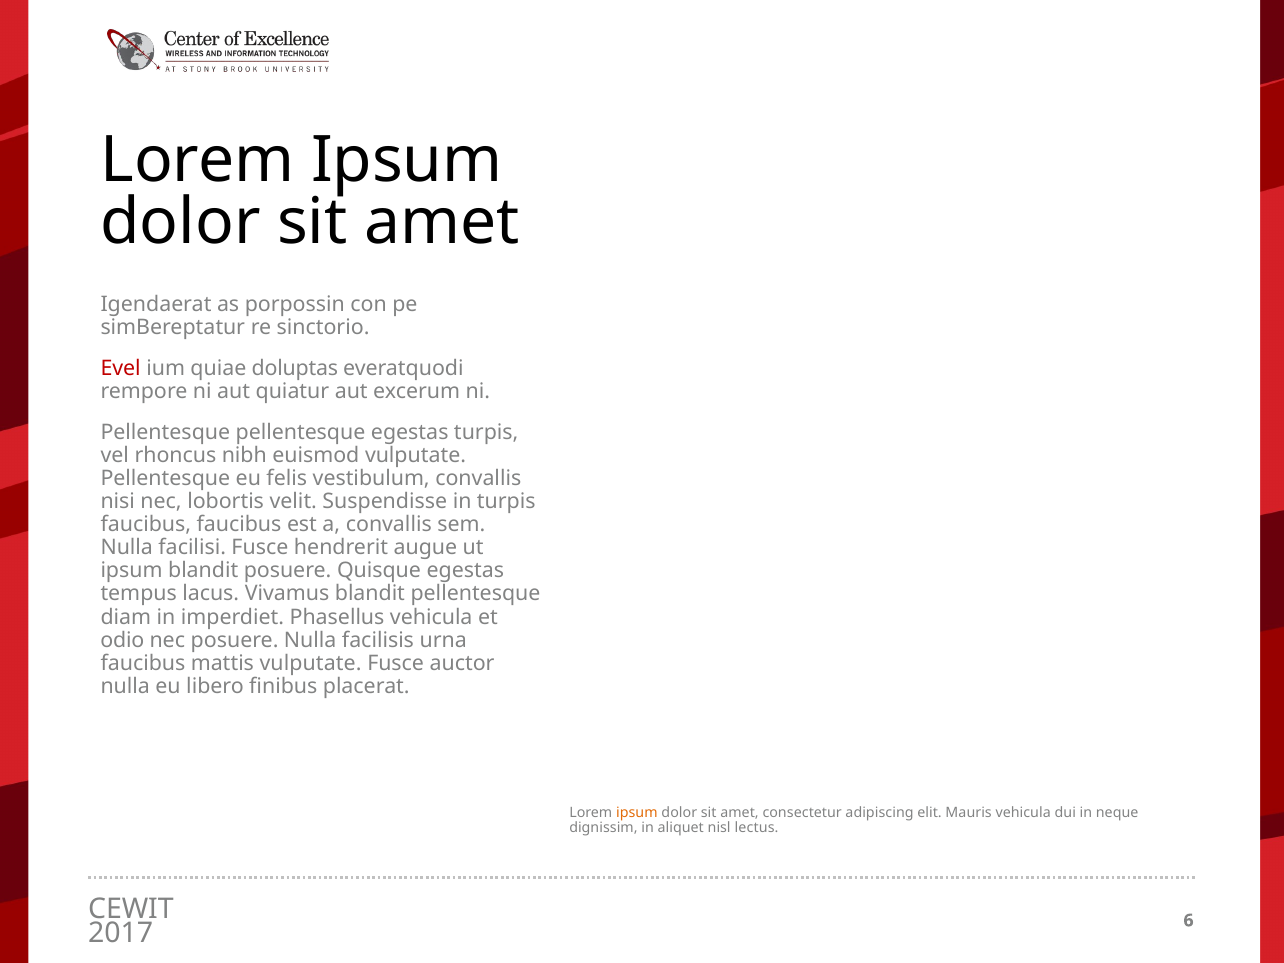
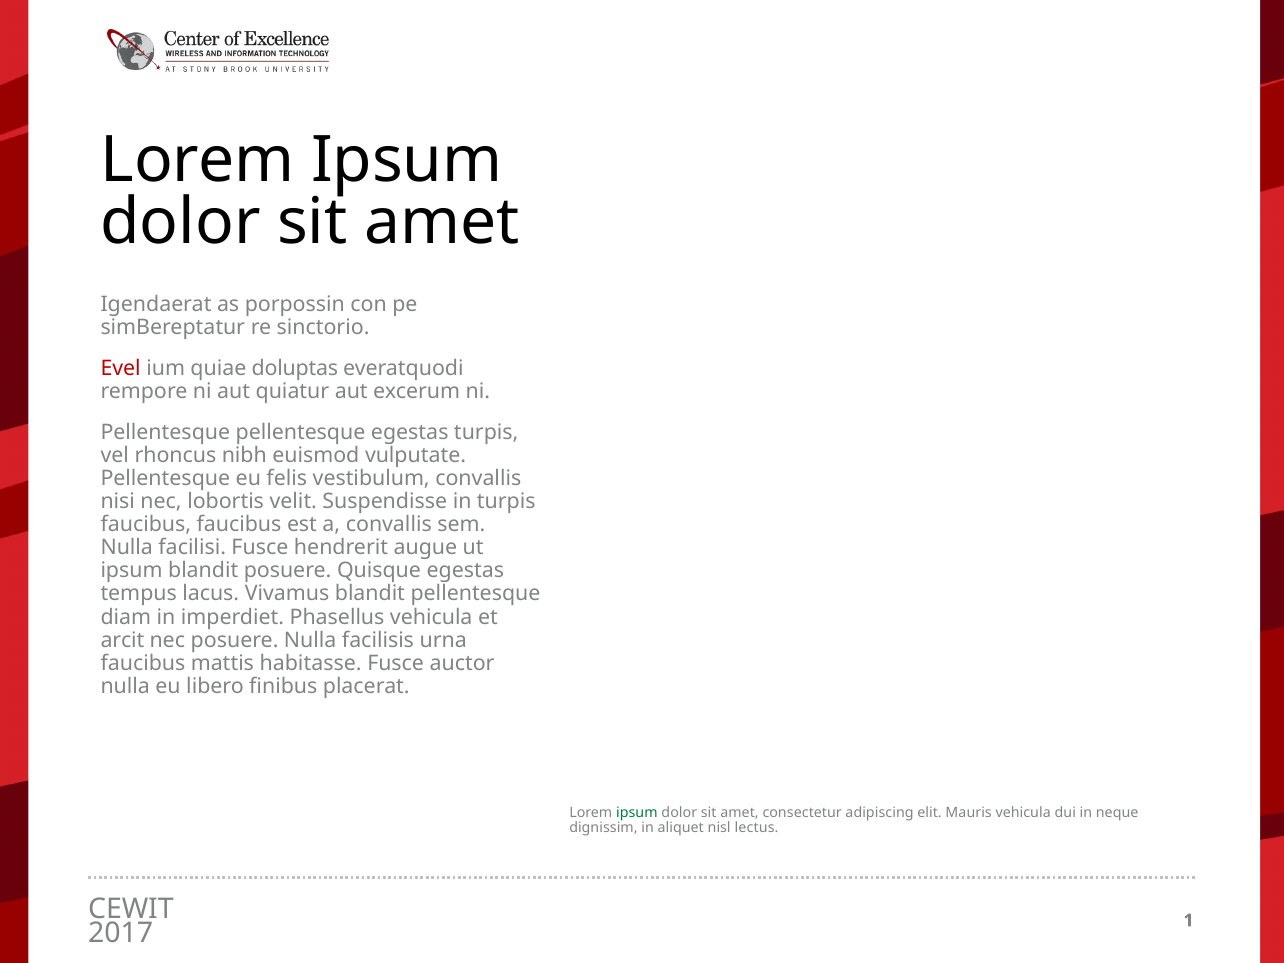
odio: odio -> arcit
mattis vulputate: vulputate -> habitasse
ipsum at (637, 813) colour: orange -> green
6: 6 -> 1
